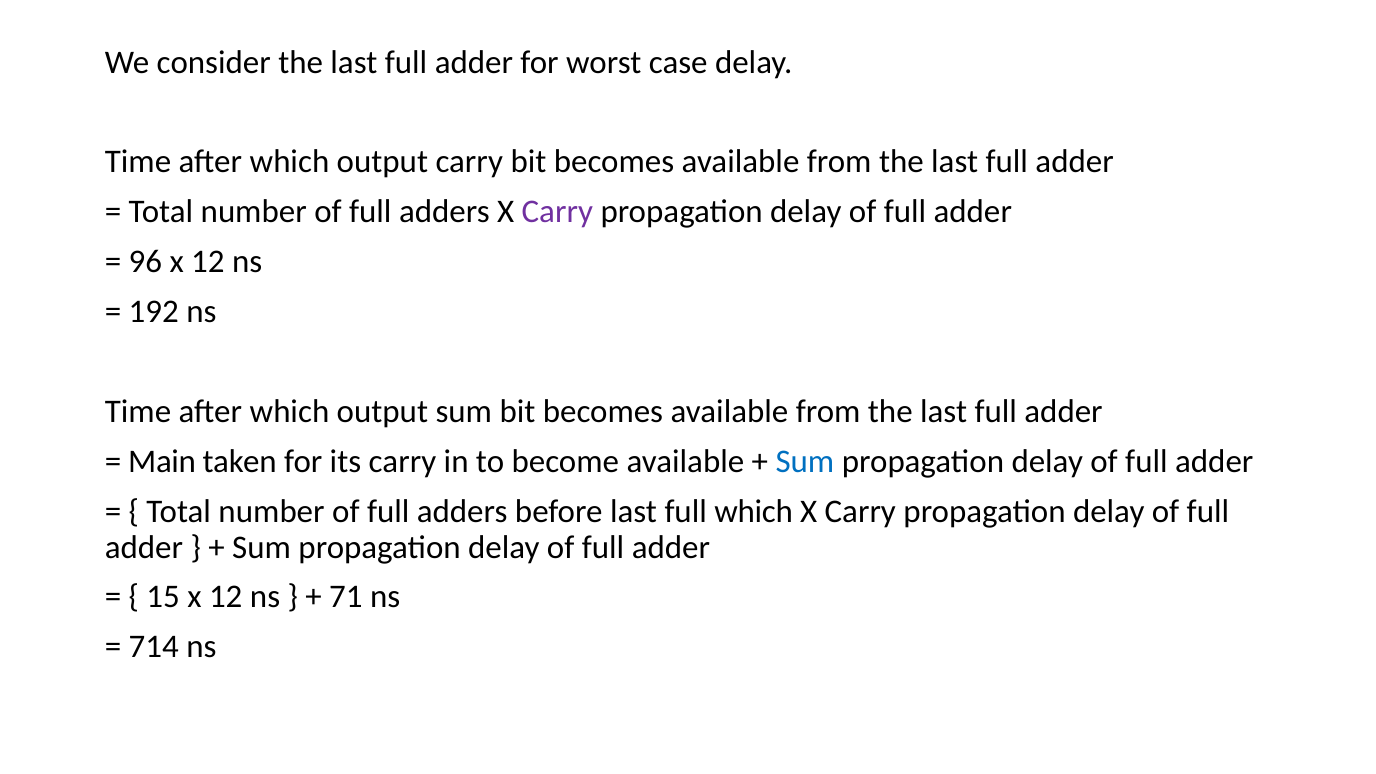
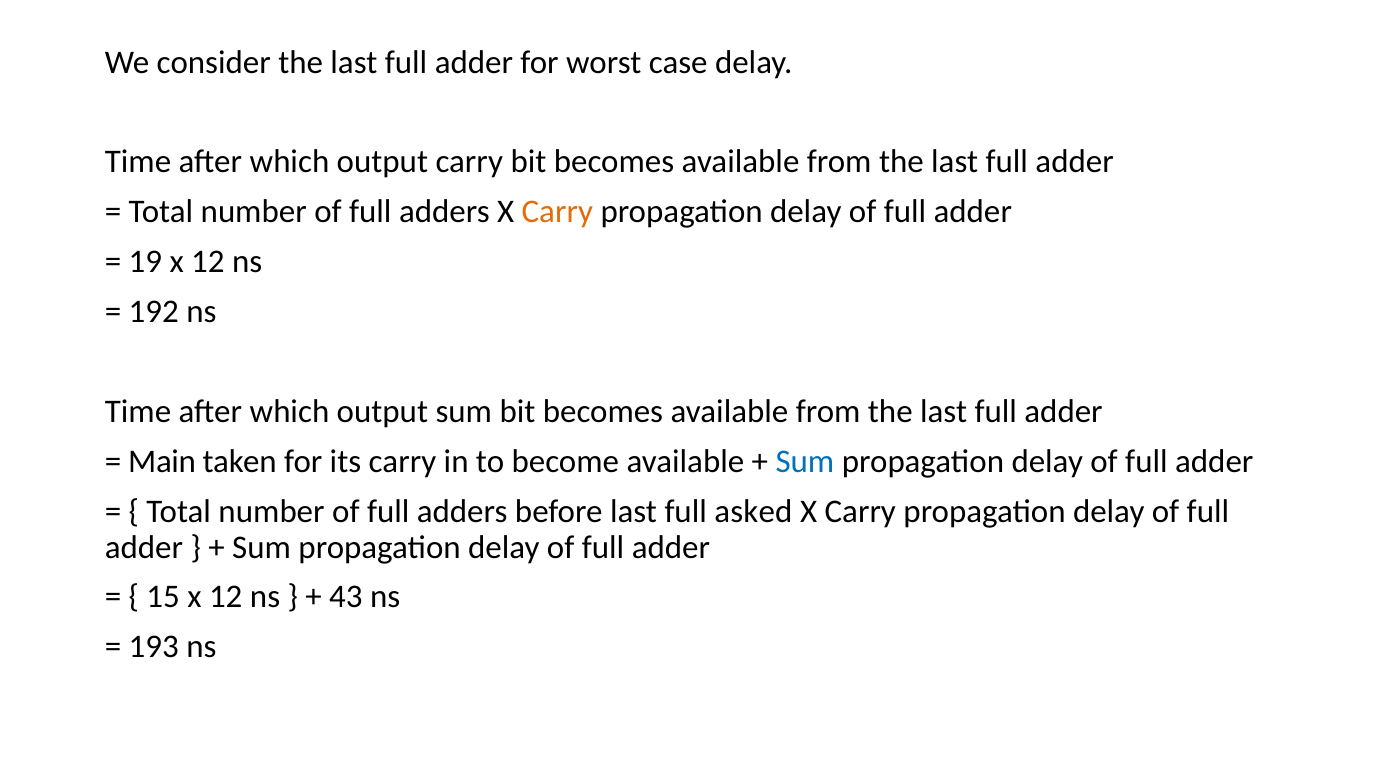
Carry at (557, 212) colour: purple -> orange
96: 96 -> 19
full which: which -> asked
71: 71 -> 43
714: 714 -> 193
